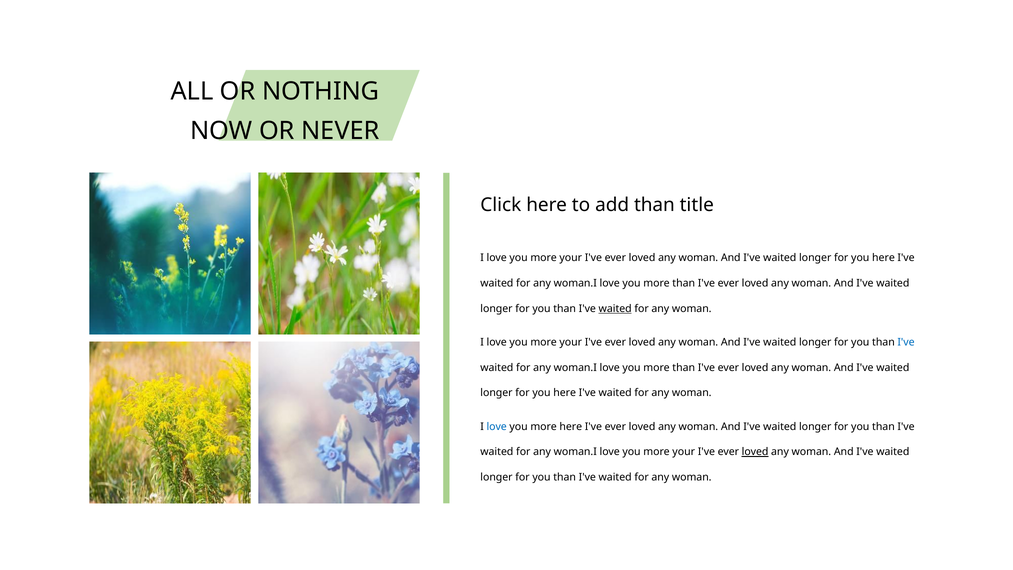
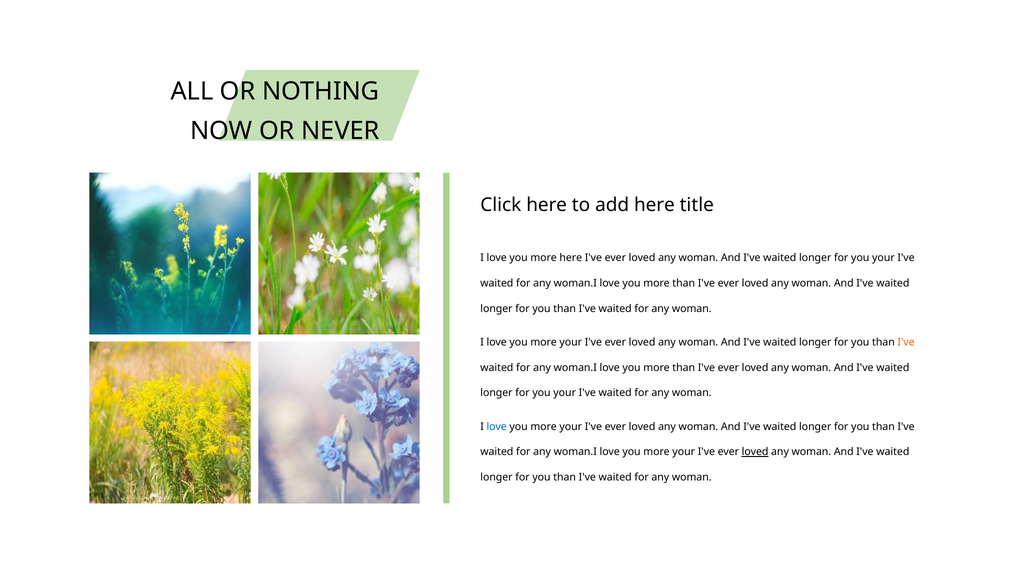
add than: than -> here
your at (571, 258): your -> here
here at (883, 258): here -> your
waited at (615, 308) underline: present -> none
I've at (906, 342) colour: blue -> orange
here at (565, 393): here -> your
here at (571, 426): here -> your
